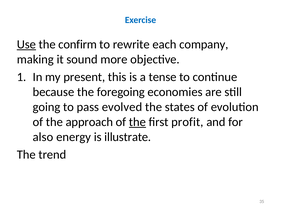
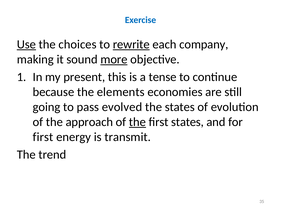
confirm: confirm -> choices
rewrite underline: none -> present
more underline: none -> present
foregoing: foregoing -> elements
first profit: profit -> states
also at (43, 137): also -> first
illustrate: illustrate -> transmit
